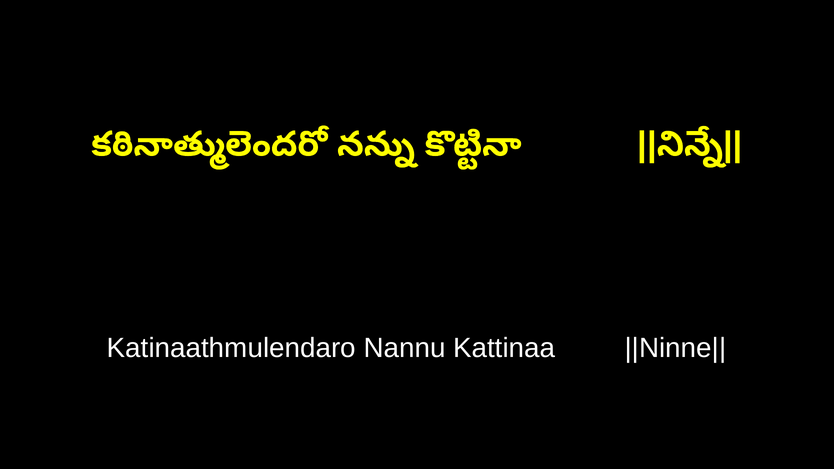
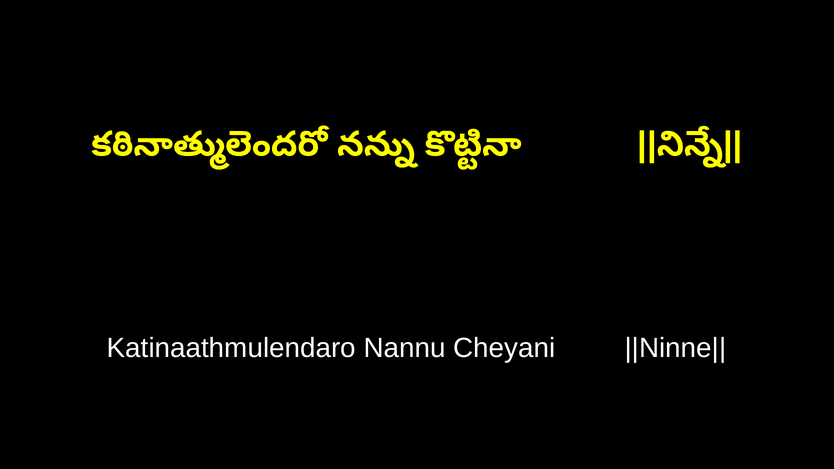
Kattinaa: Kattinaa -> Cheyani
